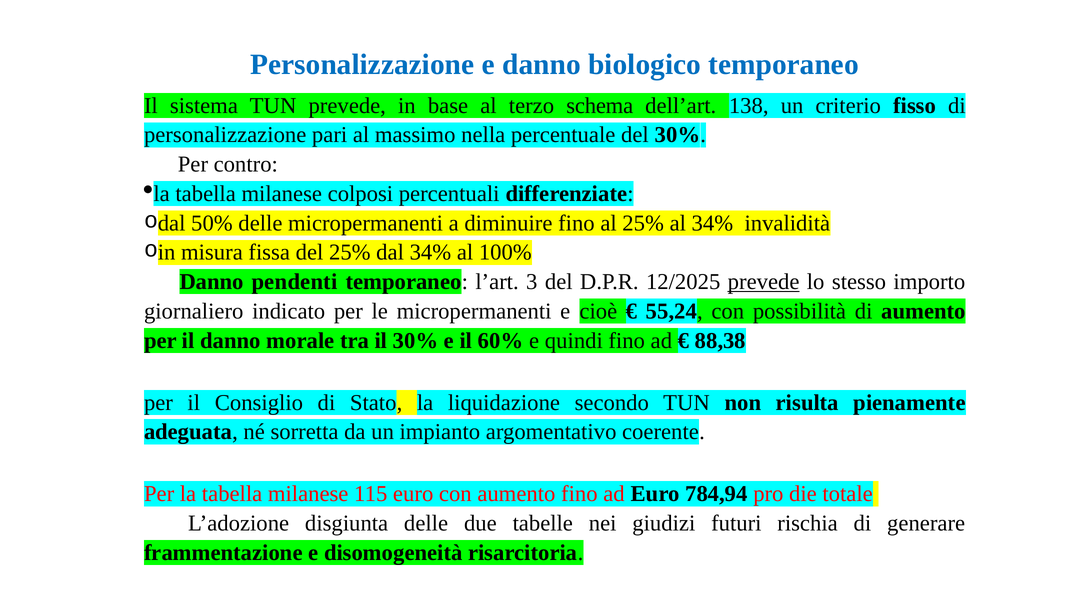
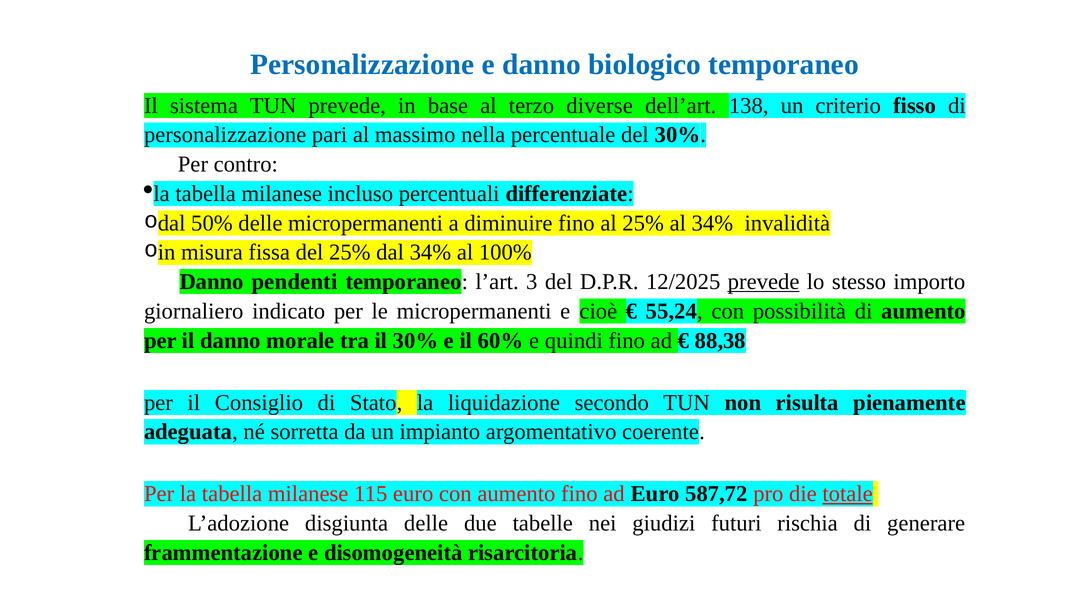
schema: schema -> diverse
colposi: colposi -> incluso
784,94: 784,94 -> 587,72
totale underline: none -> present
